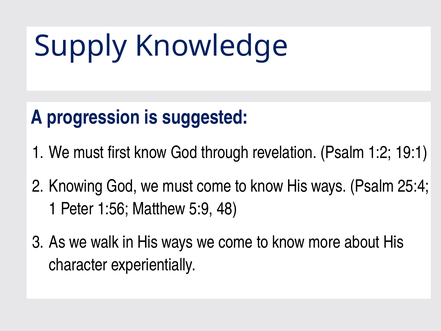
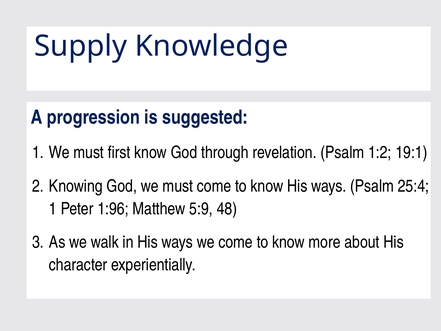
1:56: 1:56 -> 1:96
